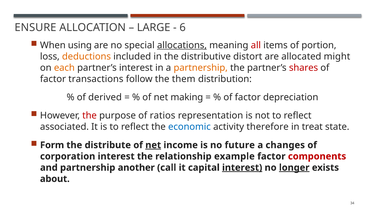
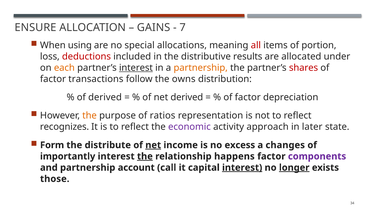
LARGE: LARGE -> GAINS
6: 6 -> 7
allocations underline: present -> none
deductions colour: orange -> red
distort: distort -> results
might: might -> under
interest at (136, 68) underline: none -> present
them: them -> owns
net making: making -> derived
the at (90, 116) colour: red -> orange
associated: associated -> recognizes
economic colour: blue -> purple
therefore: therefore -> approach
treat: treat -> later
future: future -> excess
corporation: corporation -> importantly
the at (145, 156) underline: none -> present
example: example -> happens
components colour: red -> purple
another: another -> account
about: about -> those
